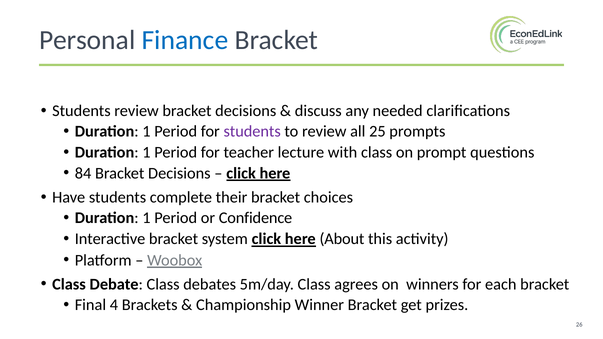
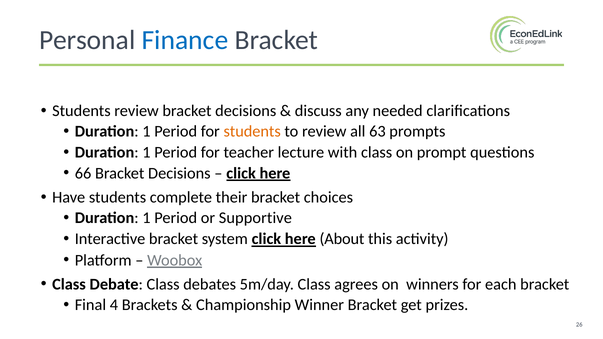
students at (252, 132) colour: purple -> orange
25: 25 -> 63
84: 84 -> 66
Confidence: Confidence -> Supportive
